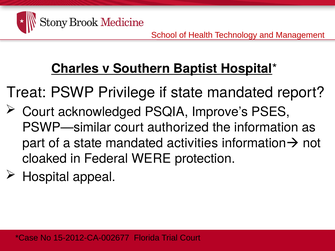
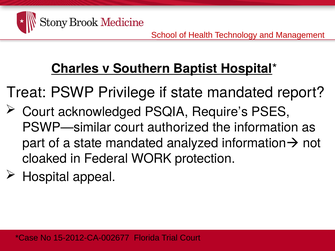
Improve’s: Improve’s -> Require’s
activities: activities -> analyzed
WERE: WERE -> WORK
